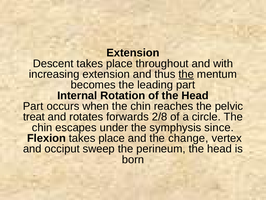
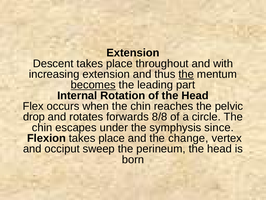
becomes underline: none -> present
Part at (33, 106): Part -> Flex
treat: treat -> drop
2/8: 2/8 -> 8/8
